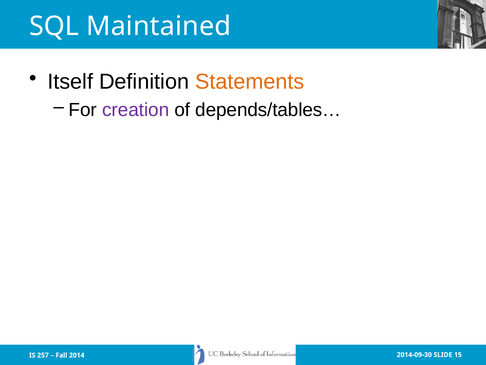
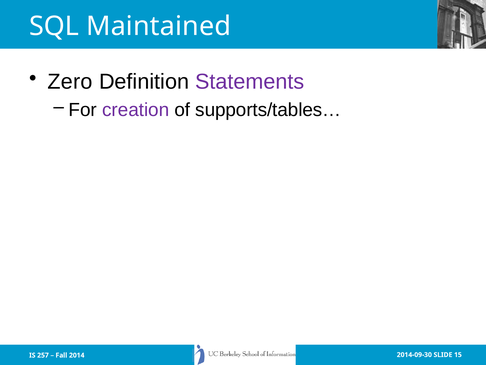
Itself: Itself -> Zero
Statements colour: orange -> purple
depends/tables…: depends/tables… -> supports/tables…
